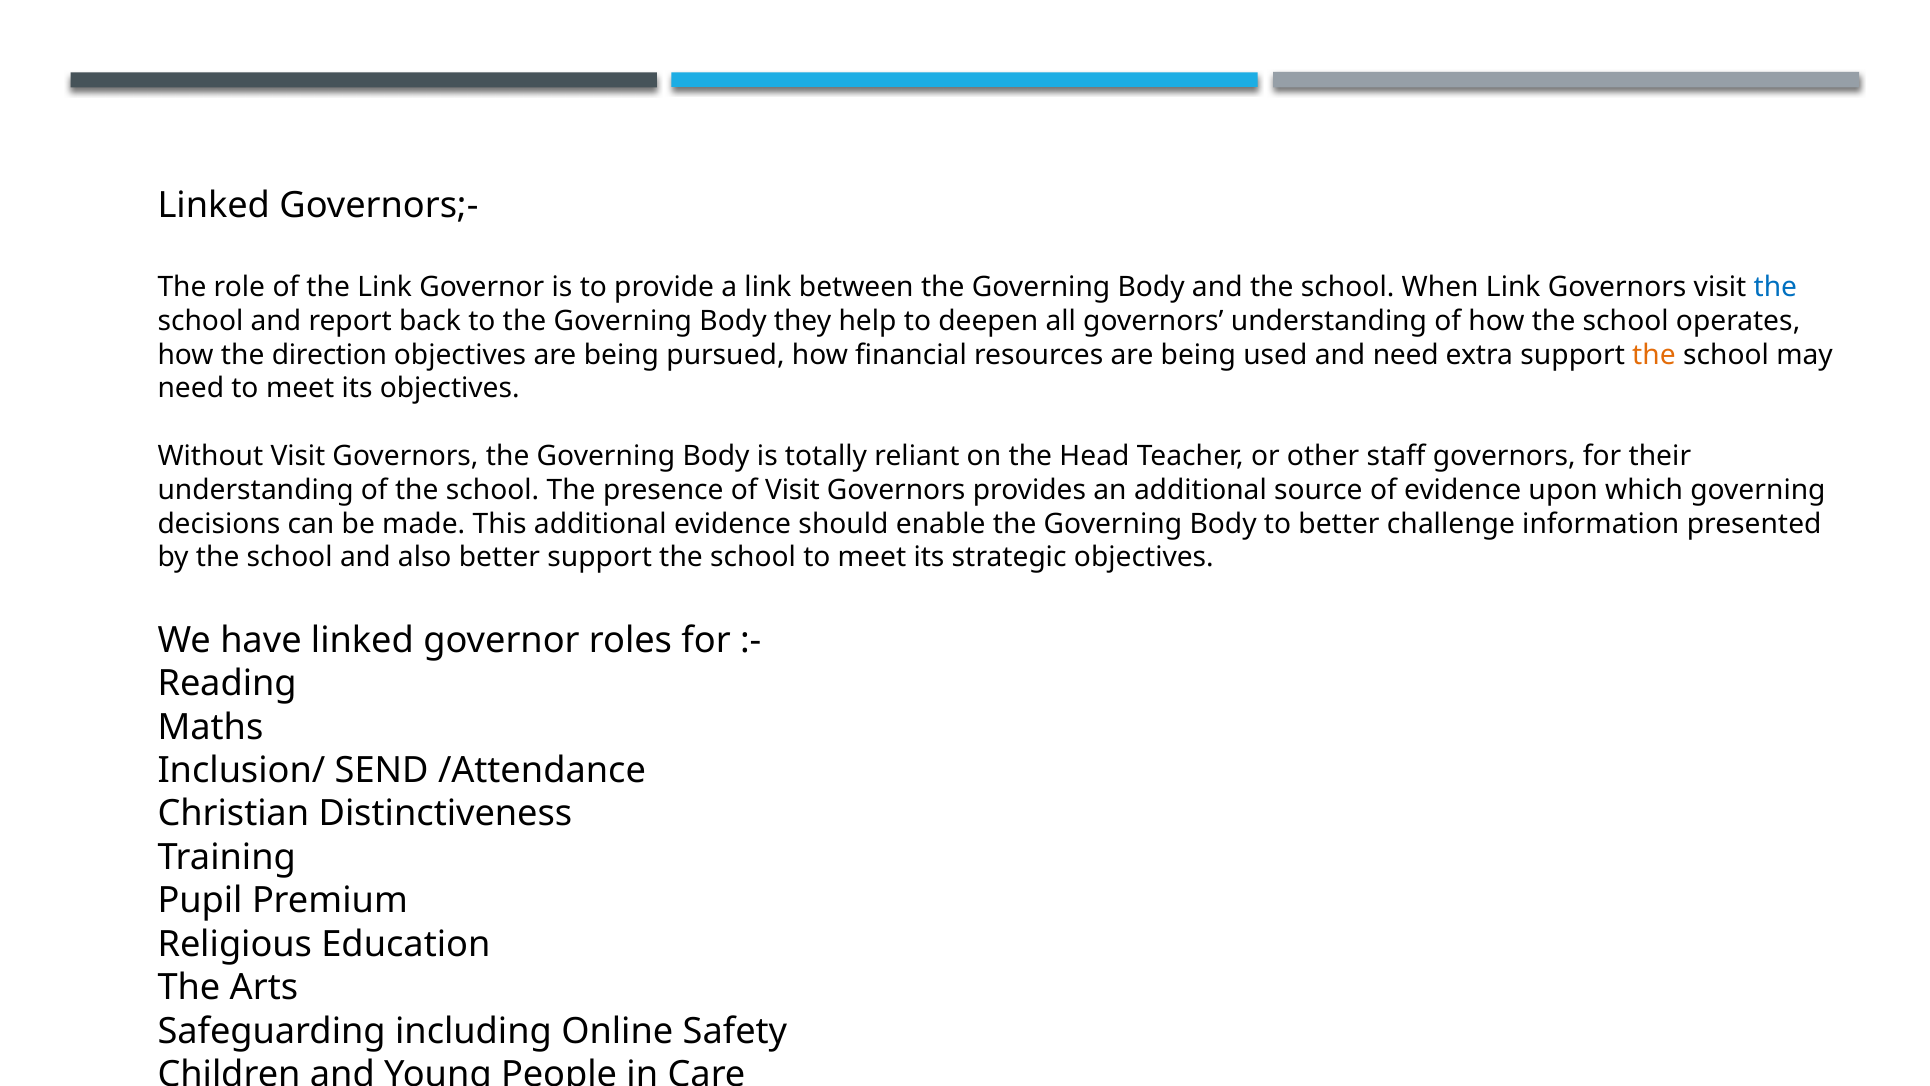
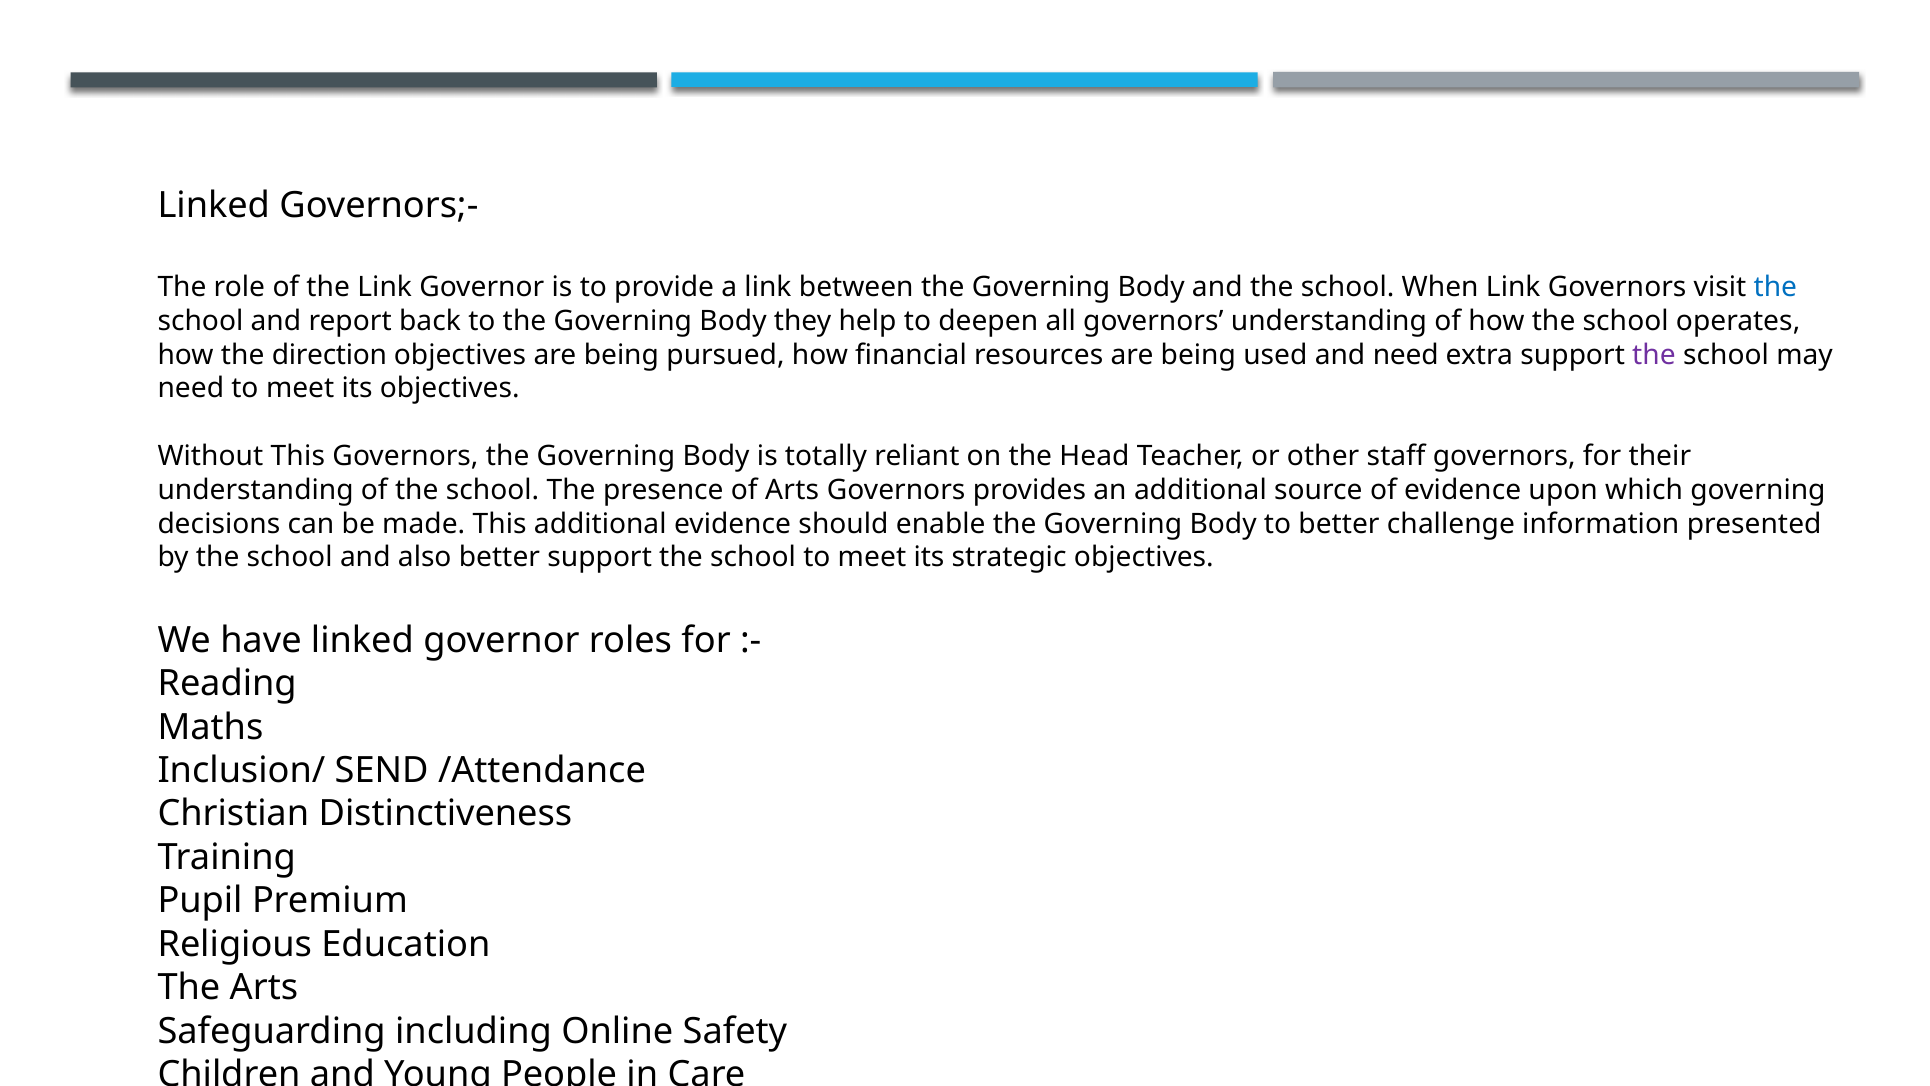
the at (1654, 355) colour: orange -> purple
Without Visit: Visit -> This
of Visit: Visit -> Arts
